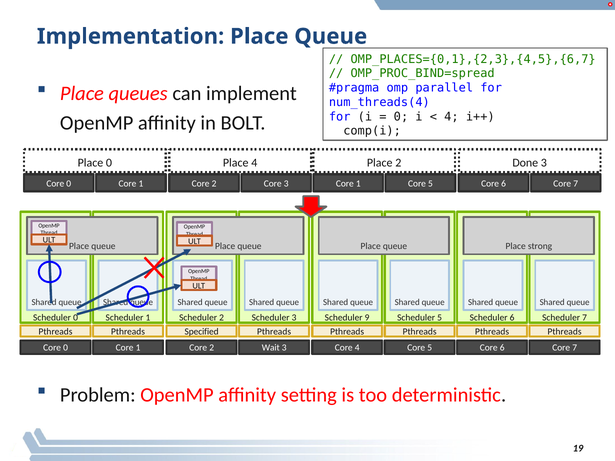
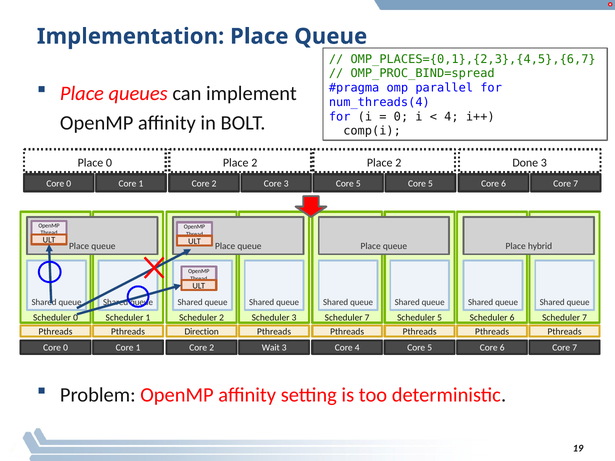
0 Place 4: 4 -> 2
3 Core 1: 1 -> 5
strong: strong -> hybrid
9 at (367, 318): 9 -> 7
Specified: Specified -> Direction
